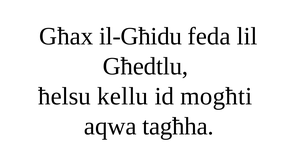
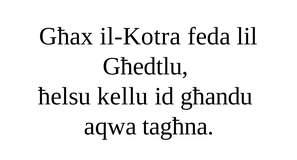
il-Għidu: il-Għidu -> il-Kotra
mogħti: mogħti -> għandu
tagħha: tagħha -> tagħna
